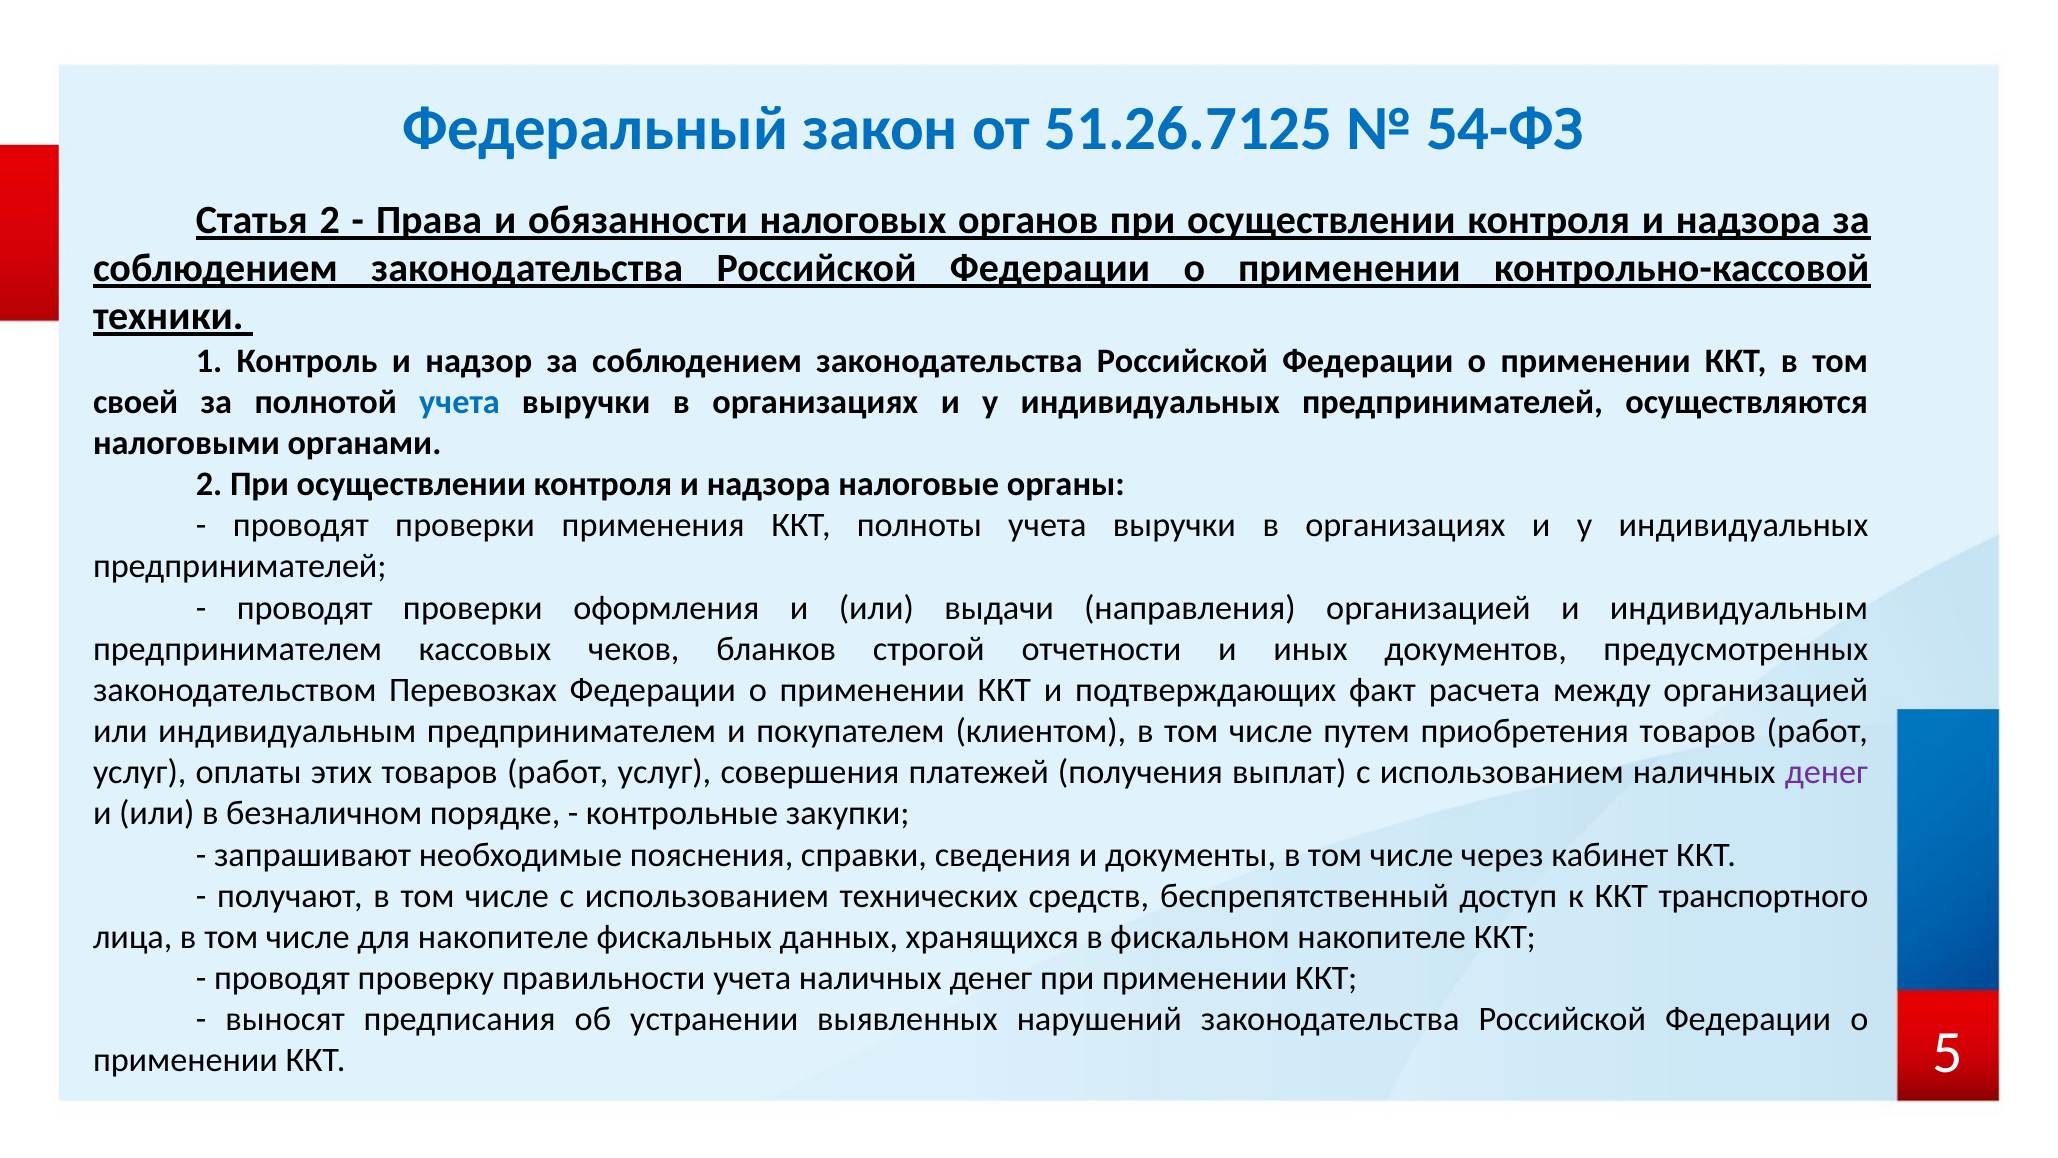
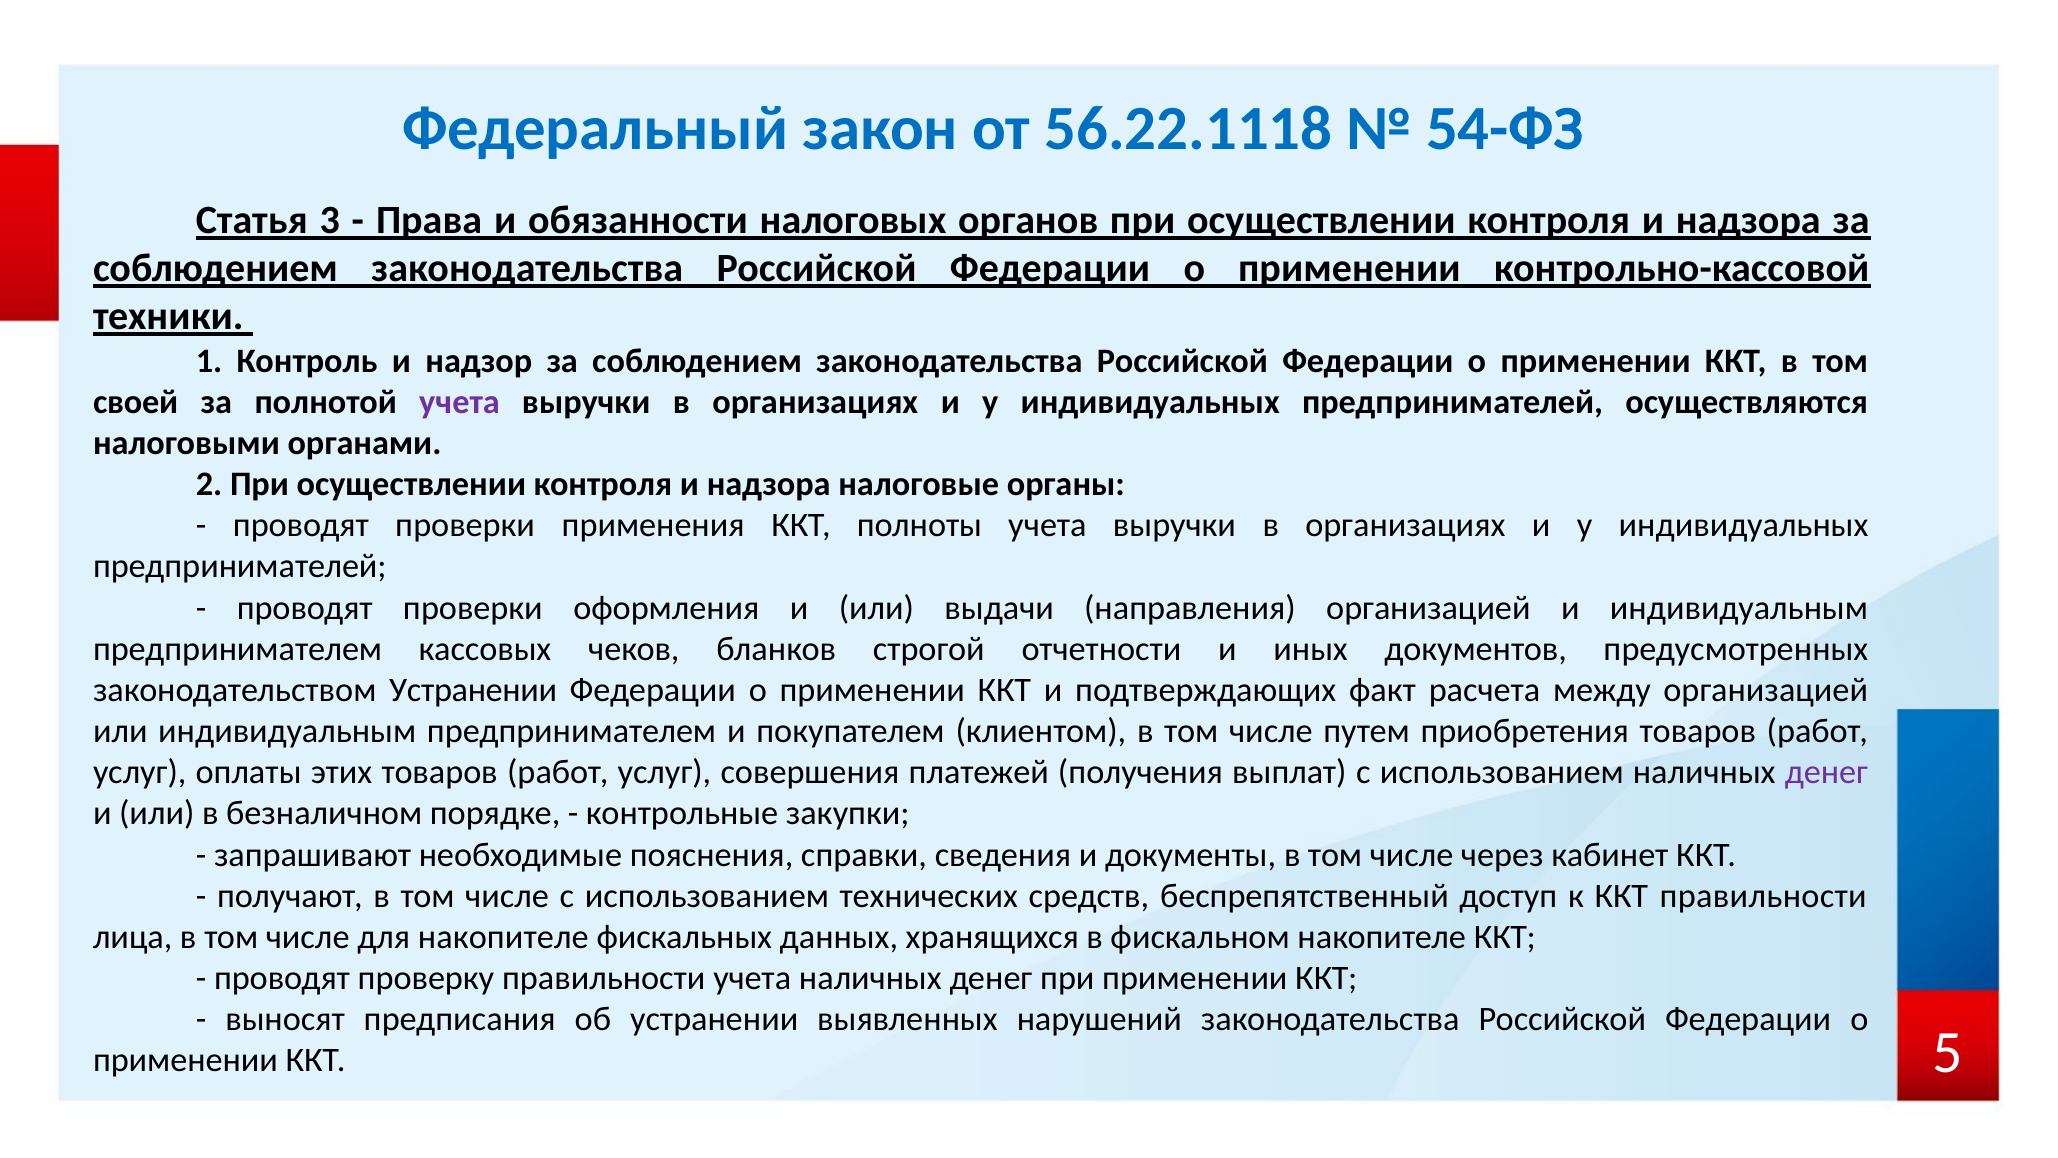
51.26.7125: 51.26.7125 -> 56.22.1118
Статья 2: 2 -> 3
учета at (460, 402) colour: blue -> purple
законодательством Перевозках: Перевозках -> Устранении
ККТ транспортного: транспортного -> правильности
